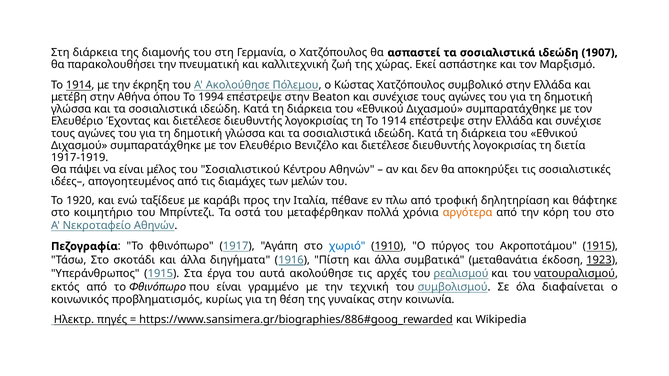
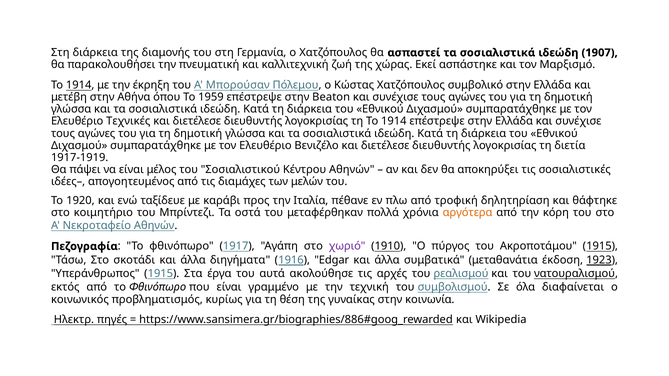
Α Ακολούθησε: Ακολούθησε -> Μπορούσαν
1994: 1994 -> 1959
Έχοντας: Έχοντας -> Τεχνικές
χωριό colour: blue -> purple
Πίστη: Πίστη -> Edgar
